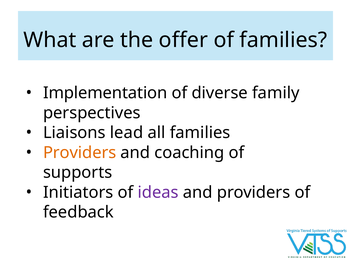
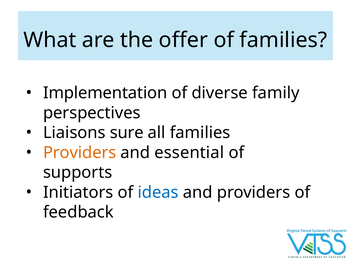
lead: lead -> sure
coaching: coaching -> essential
ideas colour: purple -> blue
